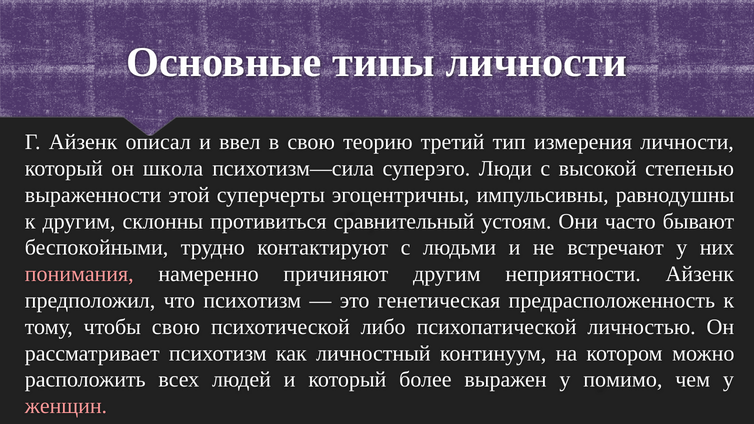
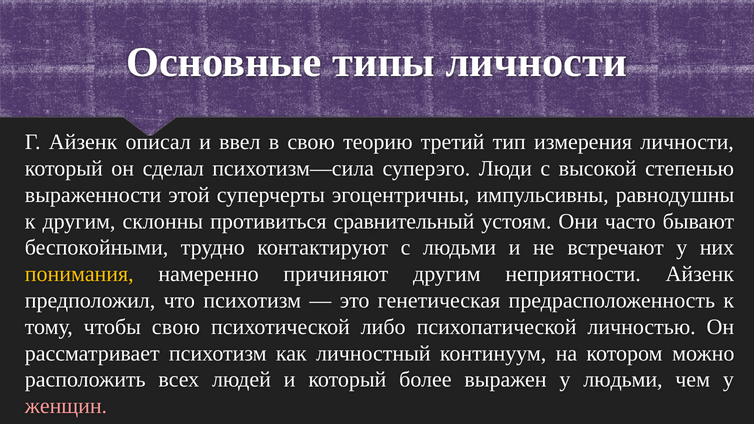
школа: школа -> сделал
понимания colour: pink -> yellow
у помимо: помимо -> людьми
